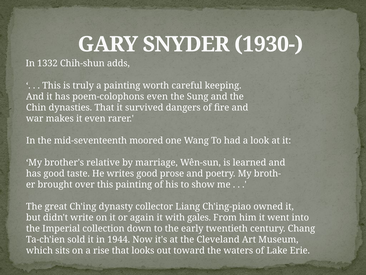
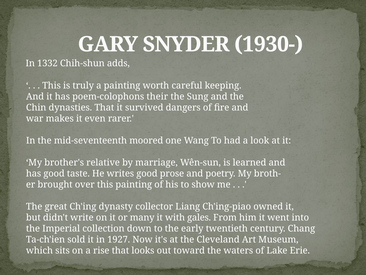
poem-colophons even: even -> their
again: again -> many
1944: 1944 -> 1927
